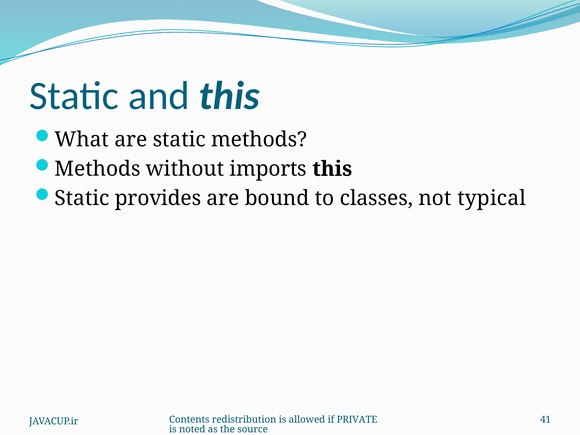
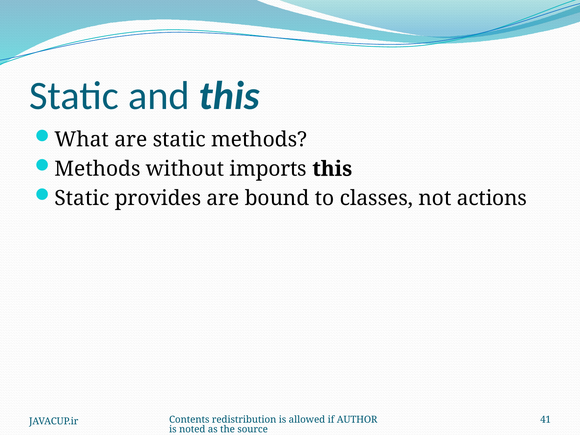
typical: typical -> actions
PRIVATE: PRIVATE -> AUTHOR
